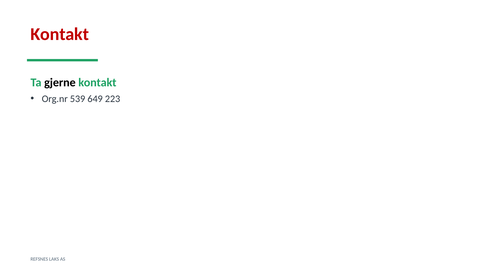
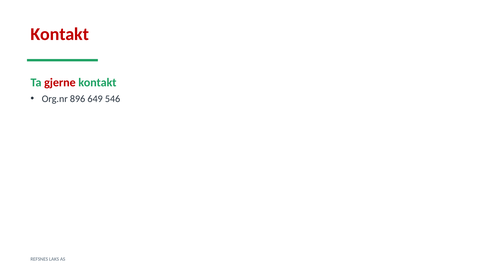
gjerne colour: black -> red
539: 539 -> 896
223: 223 -> 546
